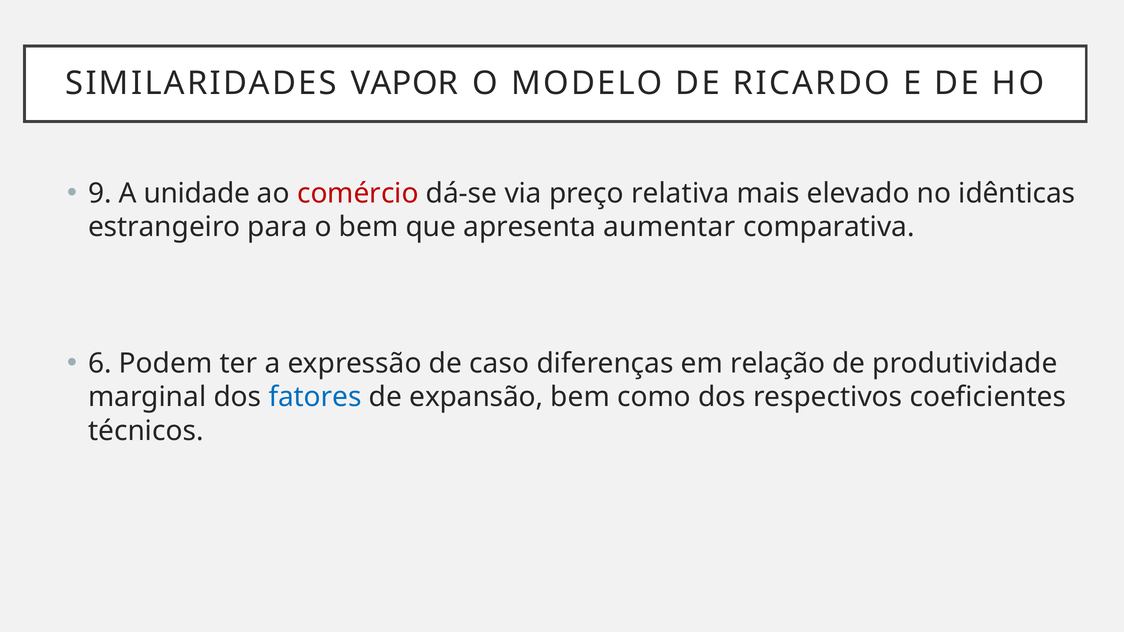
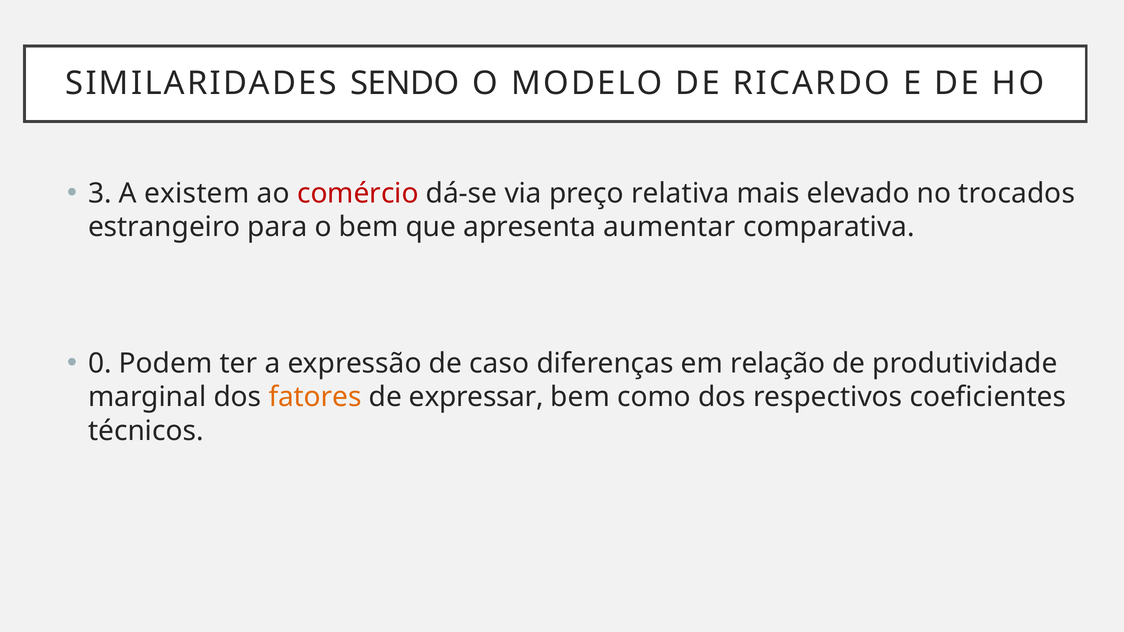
VAPOR: VAPOR -> SENDO
9: 9 -> 3
unidade: unidade -> existem
idênticas: idênticas -> trocados
6: 6 -> 0
fatores colour: blue -> orange
expansão: expansão -> expressar
